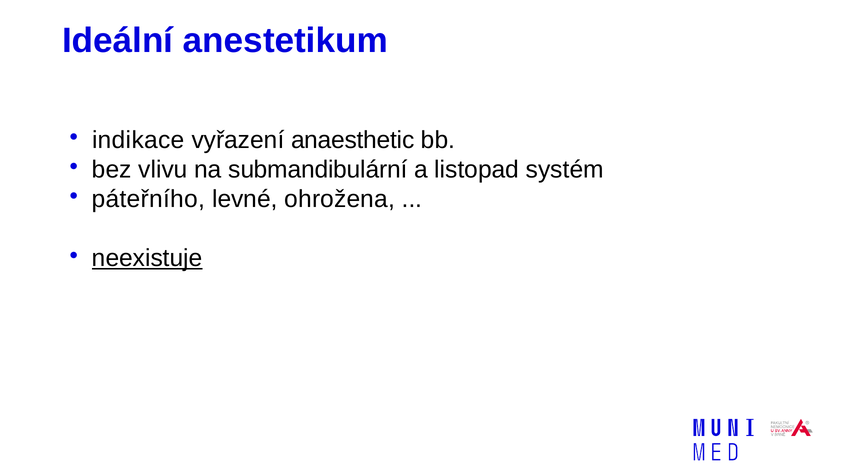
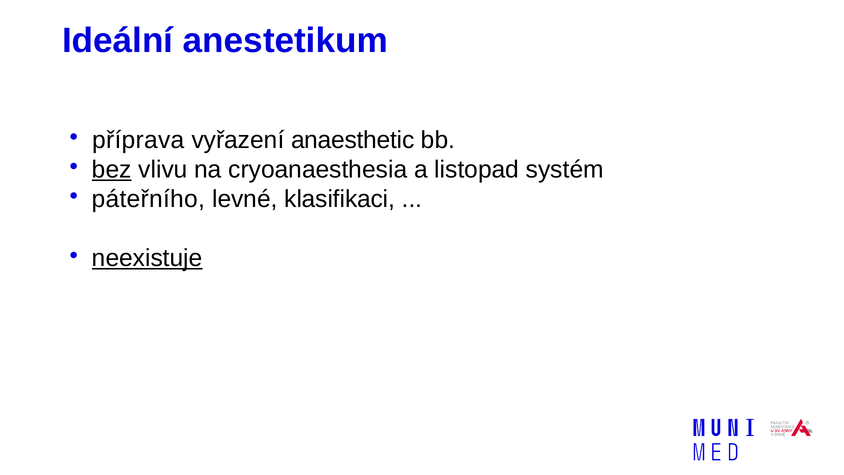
indikace: indikace -> příprava
bez underline: none -> present
submandibulární: submandibulární -> cryoanaesthesia
ohrožena: ohrožena -> klasifikaci
